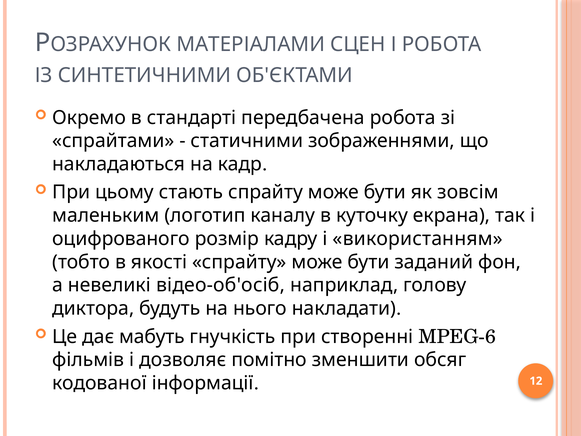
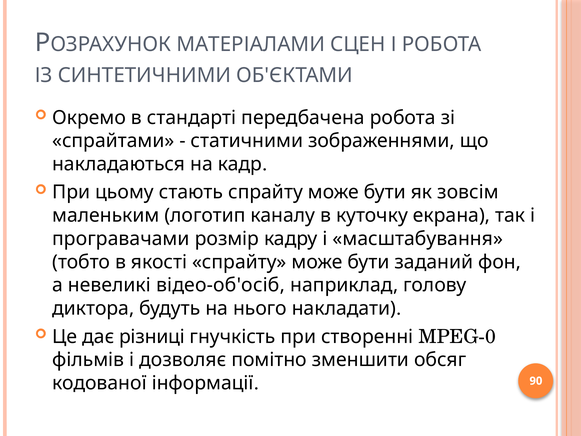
оцифрованого: оцифрованого -> програвачами
використанням: використанням -> масштабування
мабуть: мабуть -> різниці
MPEG-6: MPEG-6 -> MPEG-0
12: 12 -> 90
